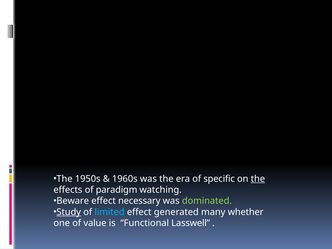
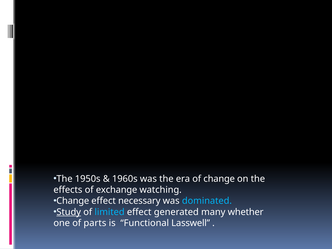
of specific: specific -> change
the at (258, 179) underline: present -> none
paradigm: paradigm -> exchange
Beware at (73, 201): Beware -> Change
dominated colour: light green -> light blue
value: value -> parts
